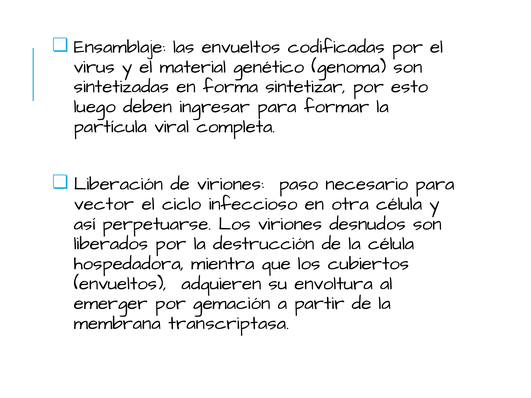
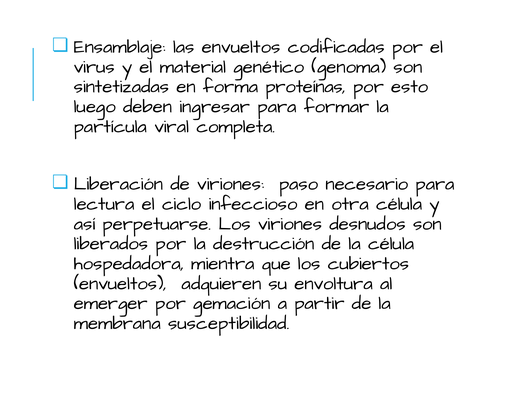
sintetizar: sintetizar -> proteínas
vector: vector -> lectura
transcriptasa: transcriptasa -> susceptibilidad
